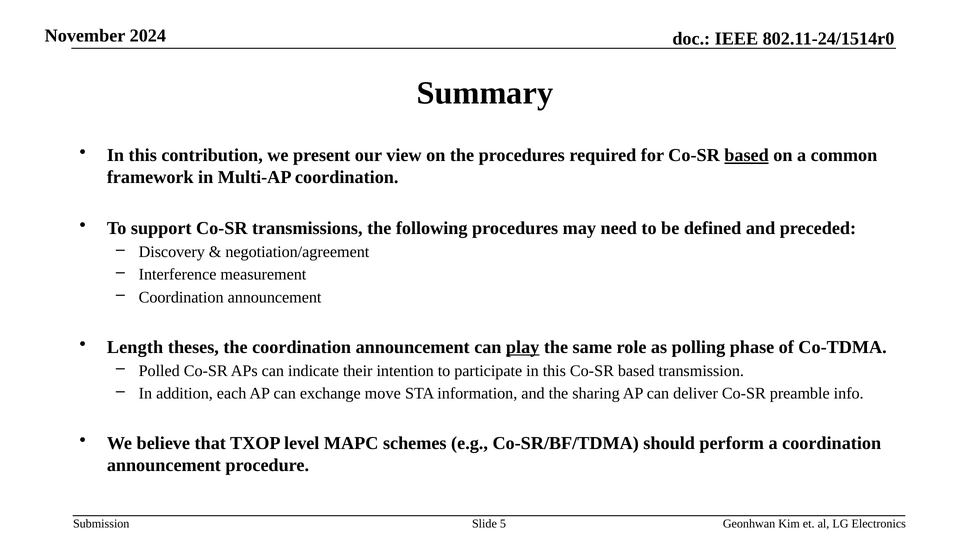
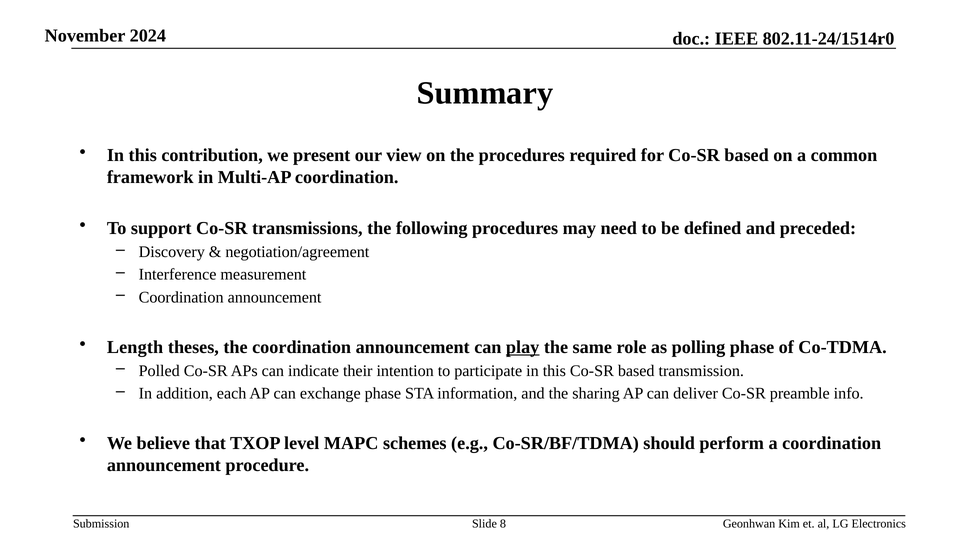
based at (747, 155) underline: present -> none
exchange move: move -> phase
5: 5 -> 8
